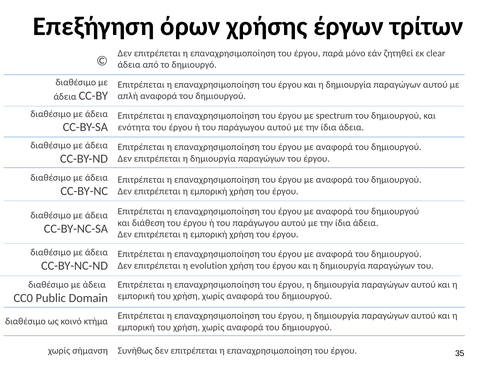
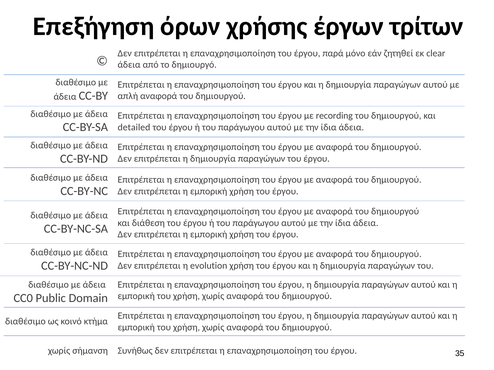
spectrum: spectrum -> recording
ενότητα: ενότητα -> detailed
